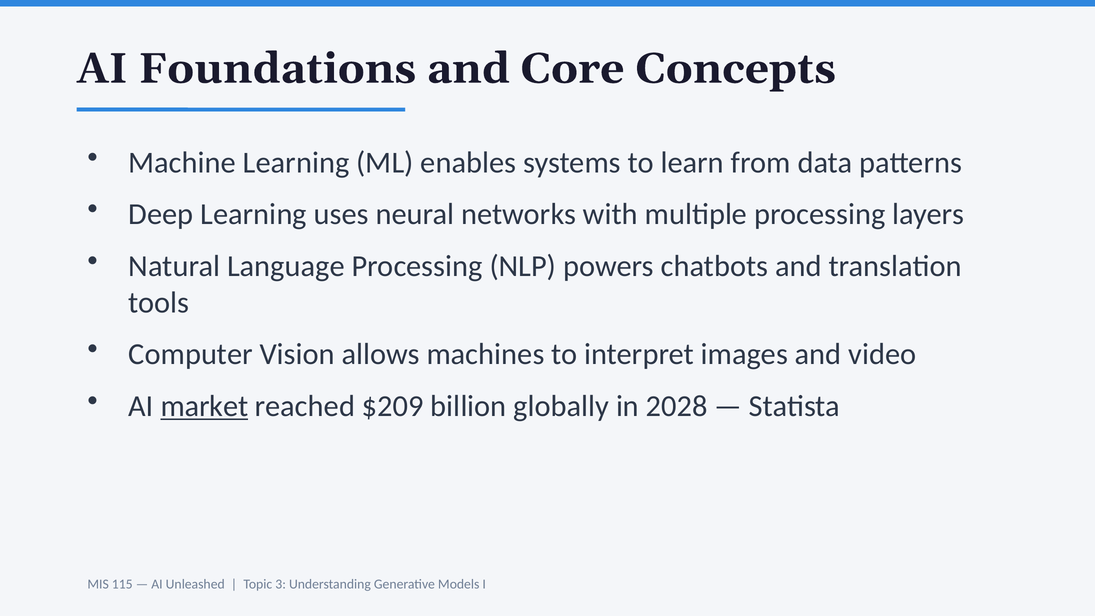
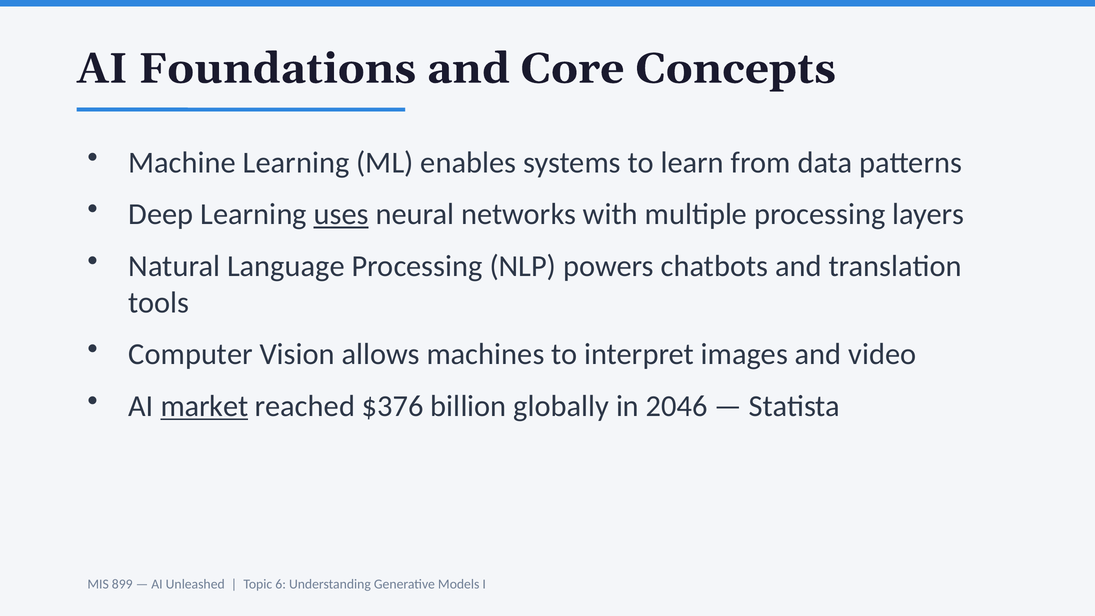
uses underline: none -> present
$209: $209 -> $376
2028: 2028 -> 2046
115: 115 -> 899
3: 3 -> 6
